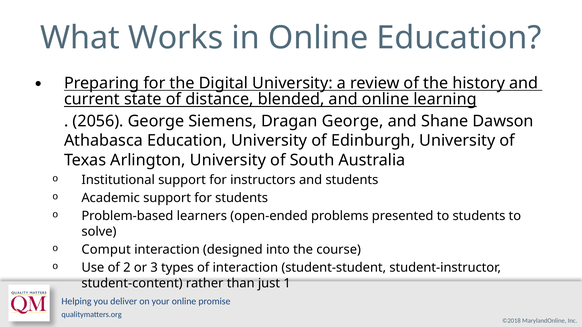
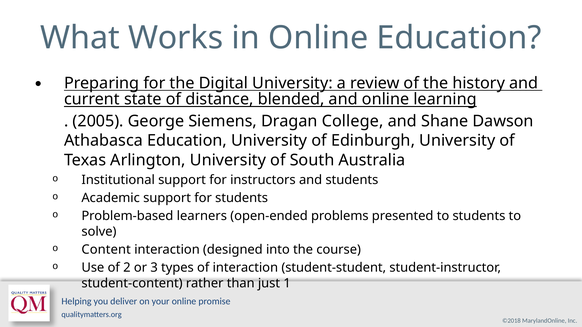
2056: 2056 -> 2005
Dragan George: George -> College
Comput: Comput -> Content
